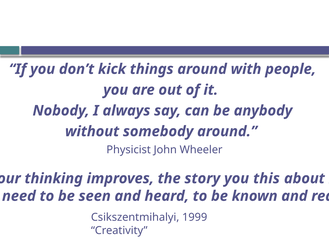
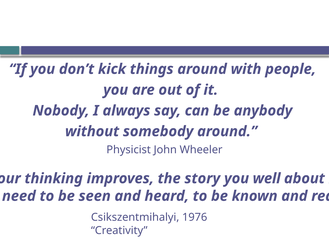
this: this -> well
1999: 1999 -> 1976
